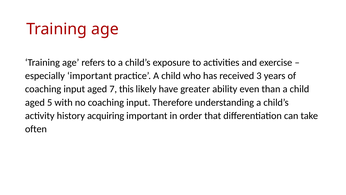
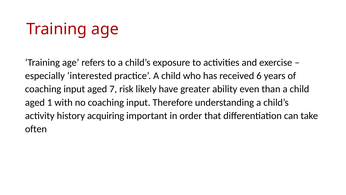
especially important: important -> interested
3: 3 -> 6
this: this -> risk
5: 5 -> 1
